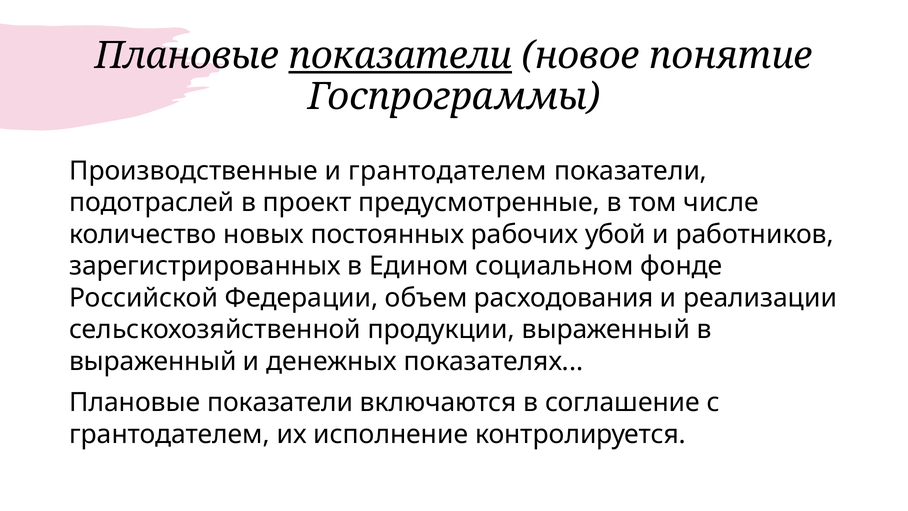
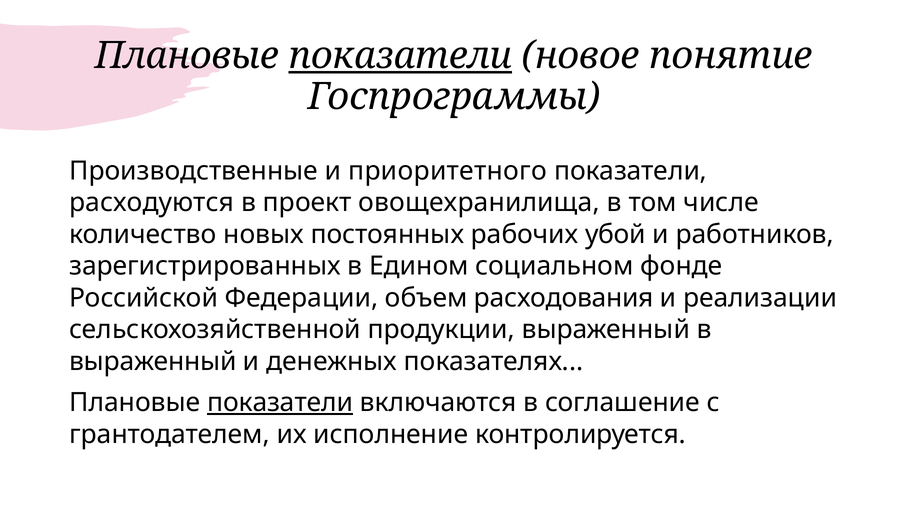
и грантодателем: грантодателем -> приоритетного
подотраслей: подотраслей -> расходуются
предусмотренные: предусмотренные -> овощехранилища
показатели at (280, 402) underline: none -> present
